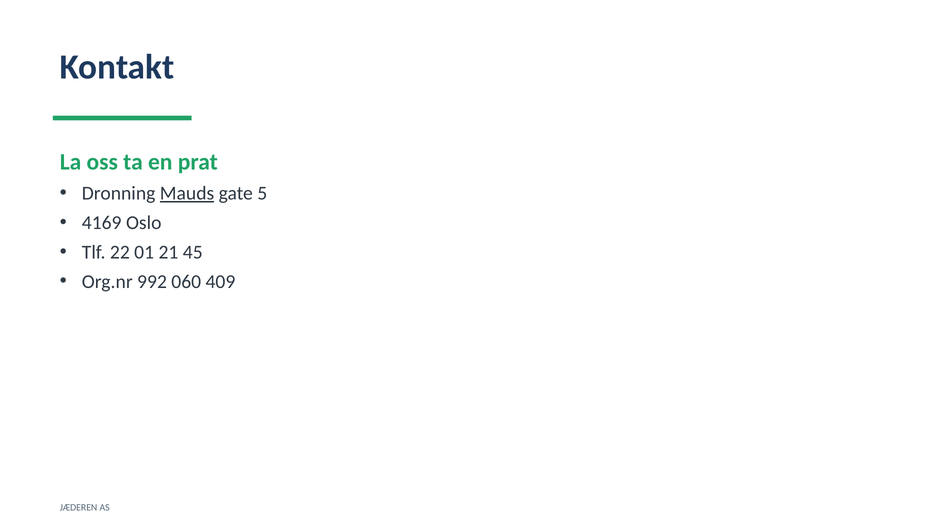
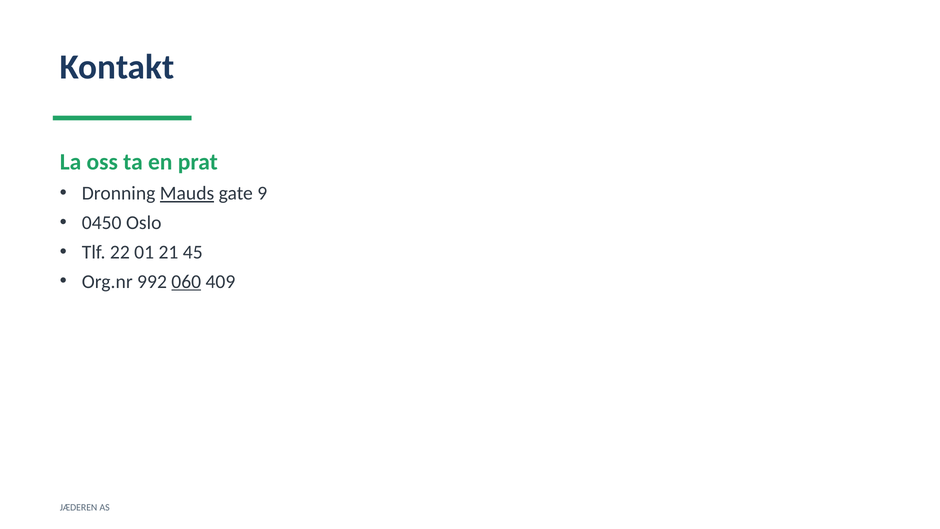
5: 5 -> 9
4169: 4169 -> 0450
060 underline: none -> present
